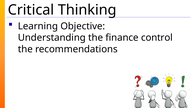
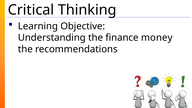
control: control -> money
